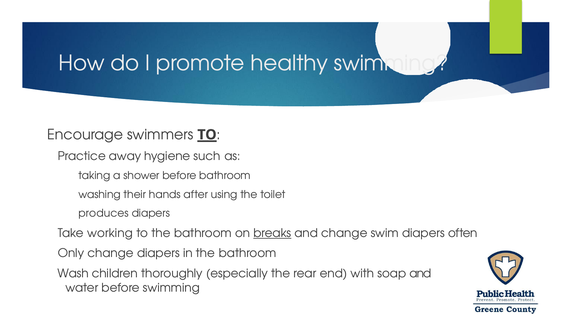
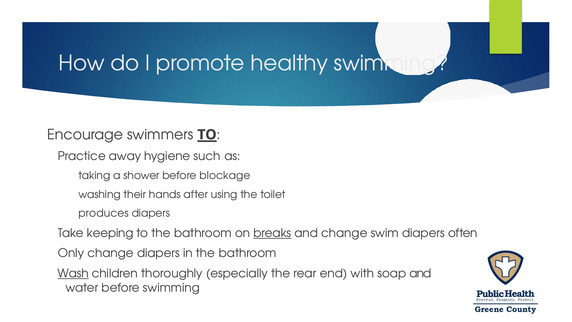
before bathroom: bathroom -> blockage
working: working -> keeping
Wash underline: none -> present
